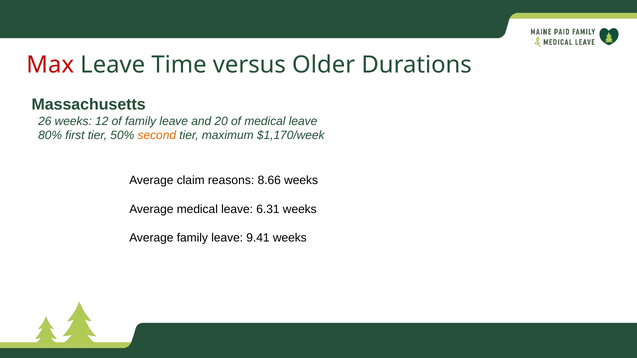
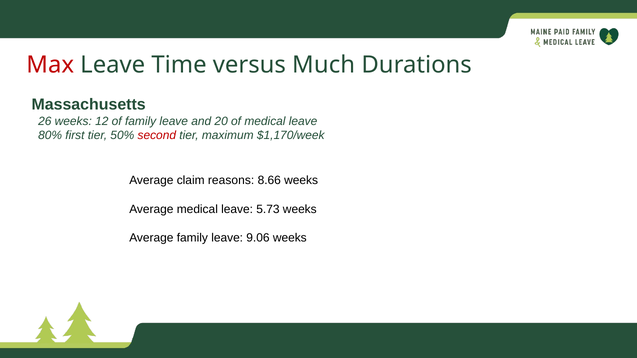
Older: Older -> Much
second colour: orange -> red
6.31: 6.31 -> 5.73
9.41: 9.41 -> 9.06
